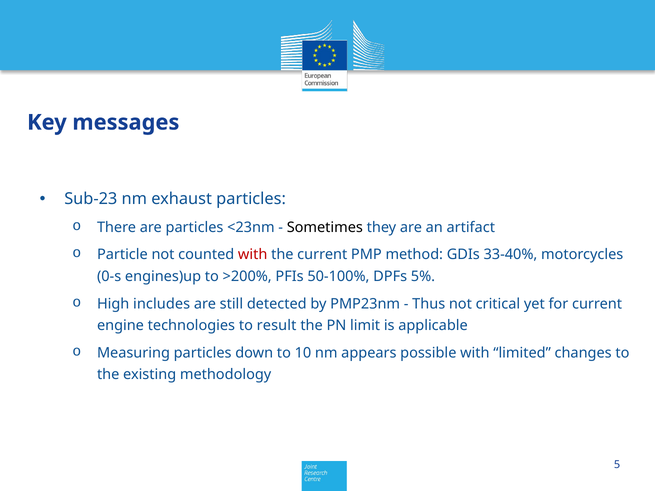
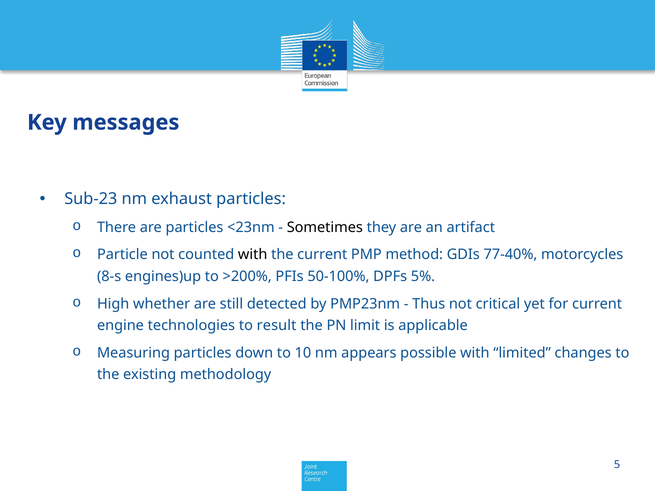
with at (253, 255) colour: red -> black
33-40%: 33-40% -> 77-40%
0-s: 0-s -> 8-s
includes: includes -> whether
